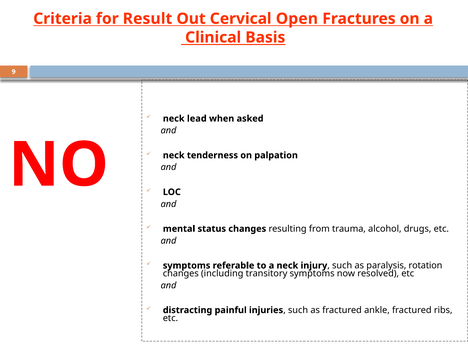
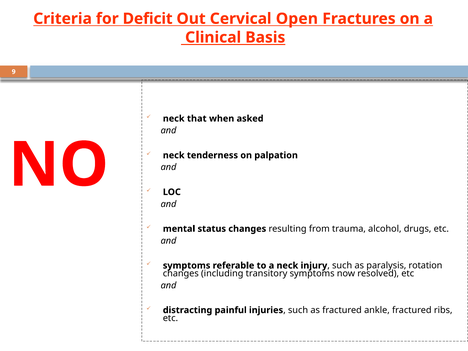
Result: Result -> Deficit
lead: lead -> that
